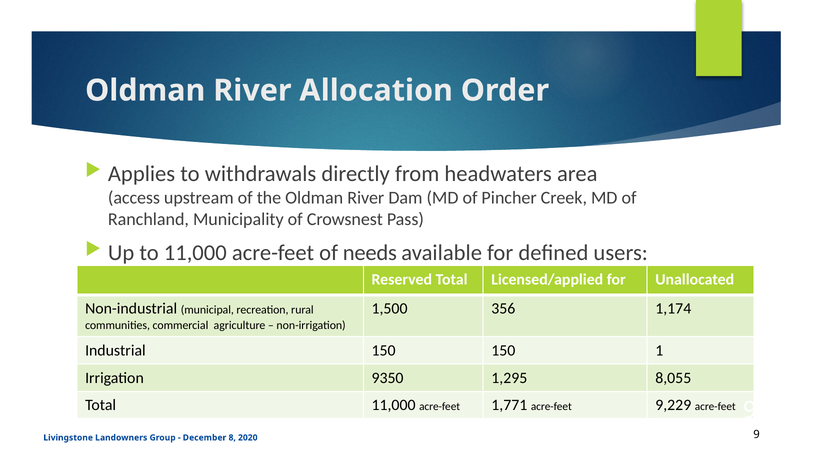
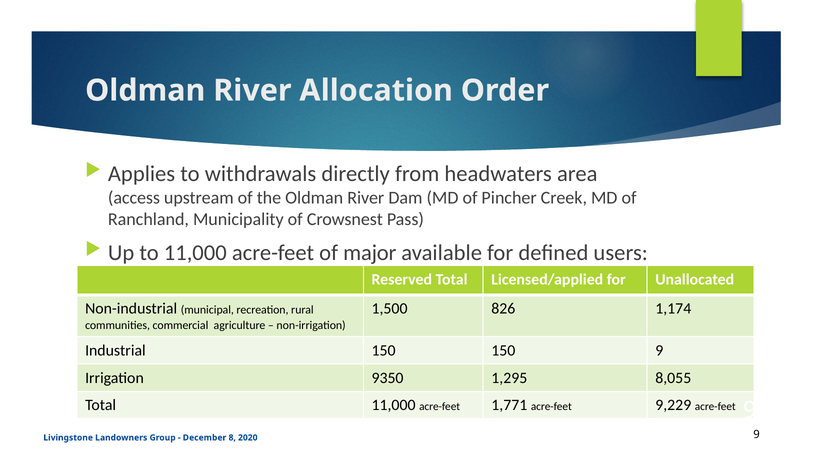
needs: needs -> major
356: 356 -> 826
150 1: 1 -> 9
